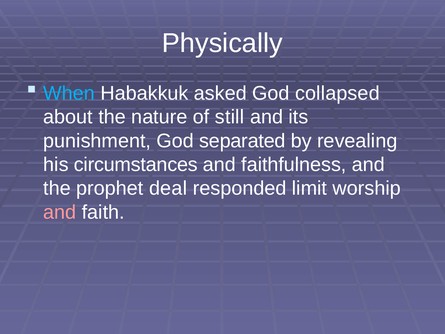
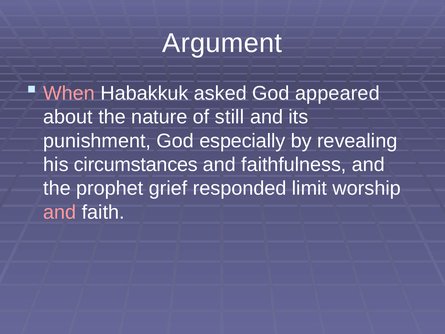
Physically: Physically -> Argument
When colour: light blue -> pink
collapsed: collapsed -> appeared
separated: separated -> especially
deal: deal -> grief
